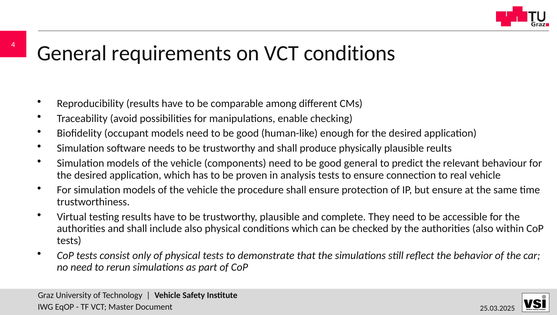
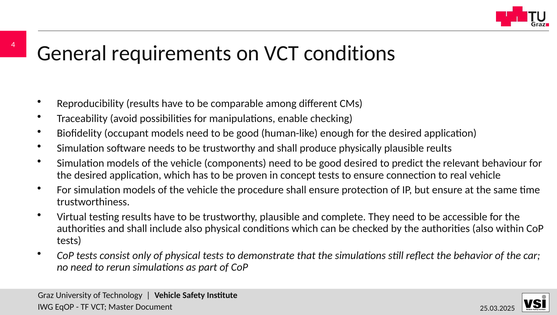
good general: general -> desired
analysis: analysis -> concept
